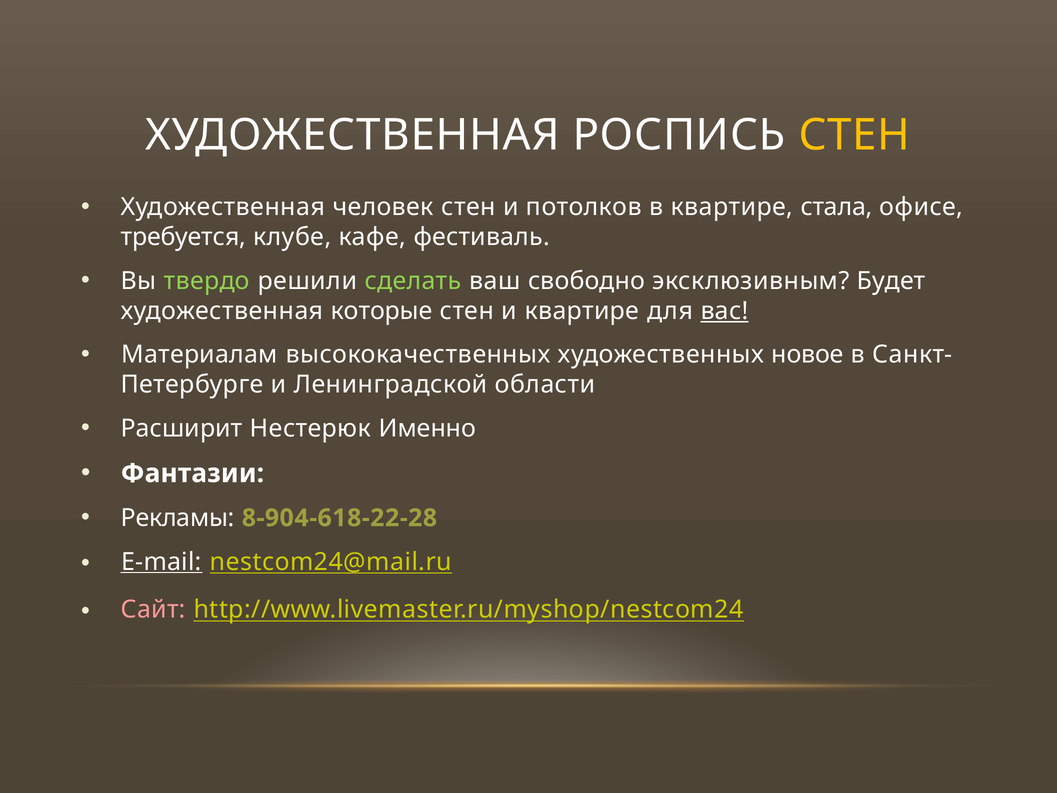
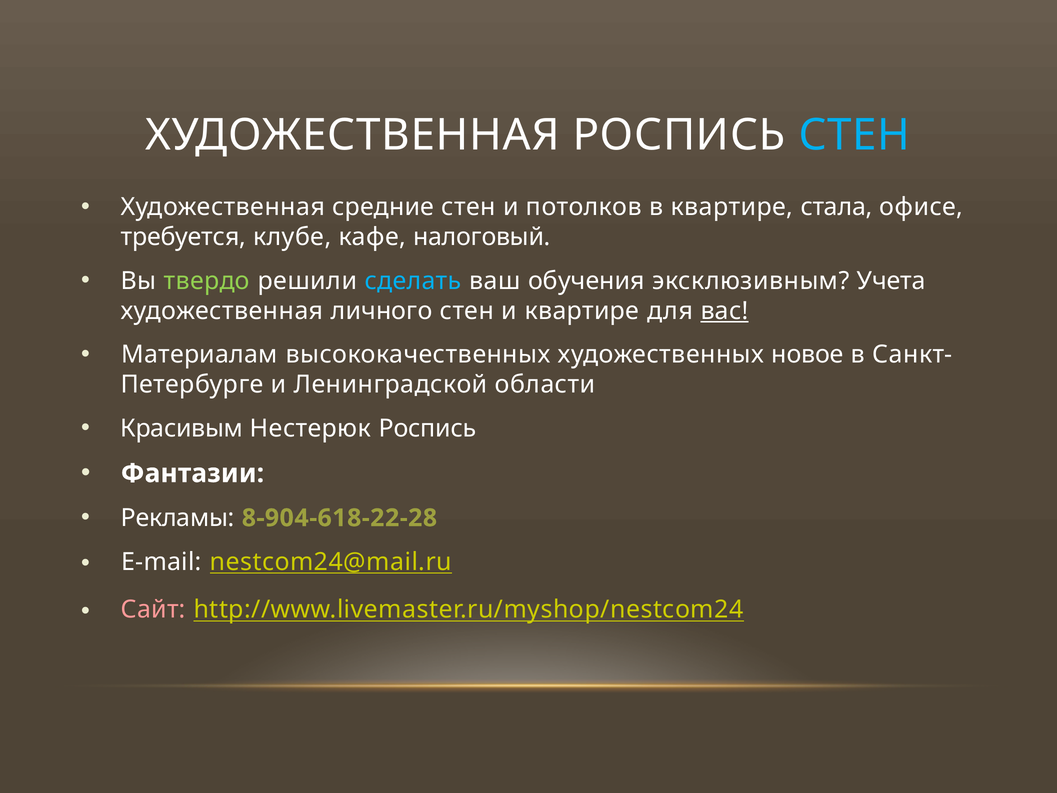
СТЕН at (854, 135) colour: yellow -> light blue
человек: человек -> средние
фестиваль: фестиваль -> налоговый
сделать colour: light green -> light blue
свободно: свободно -> обучения
Будет: Будет -> Учета
которые: которые -> личного
Расширит: Расширит -> Красивым
Нестерюк Именно: Именно -> Роспись
E-mail underline: present -> none
